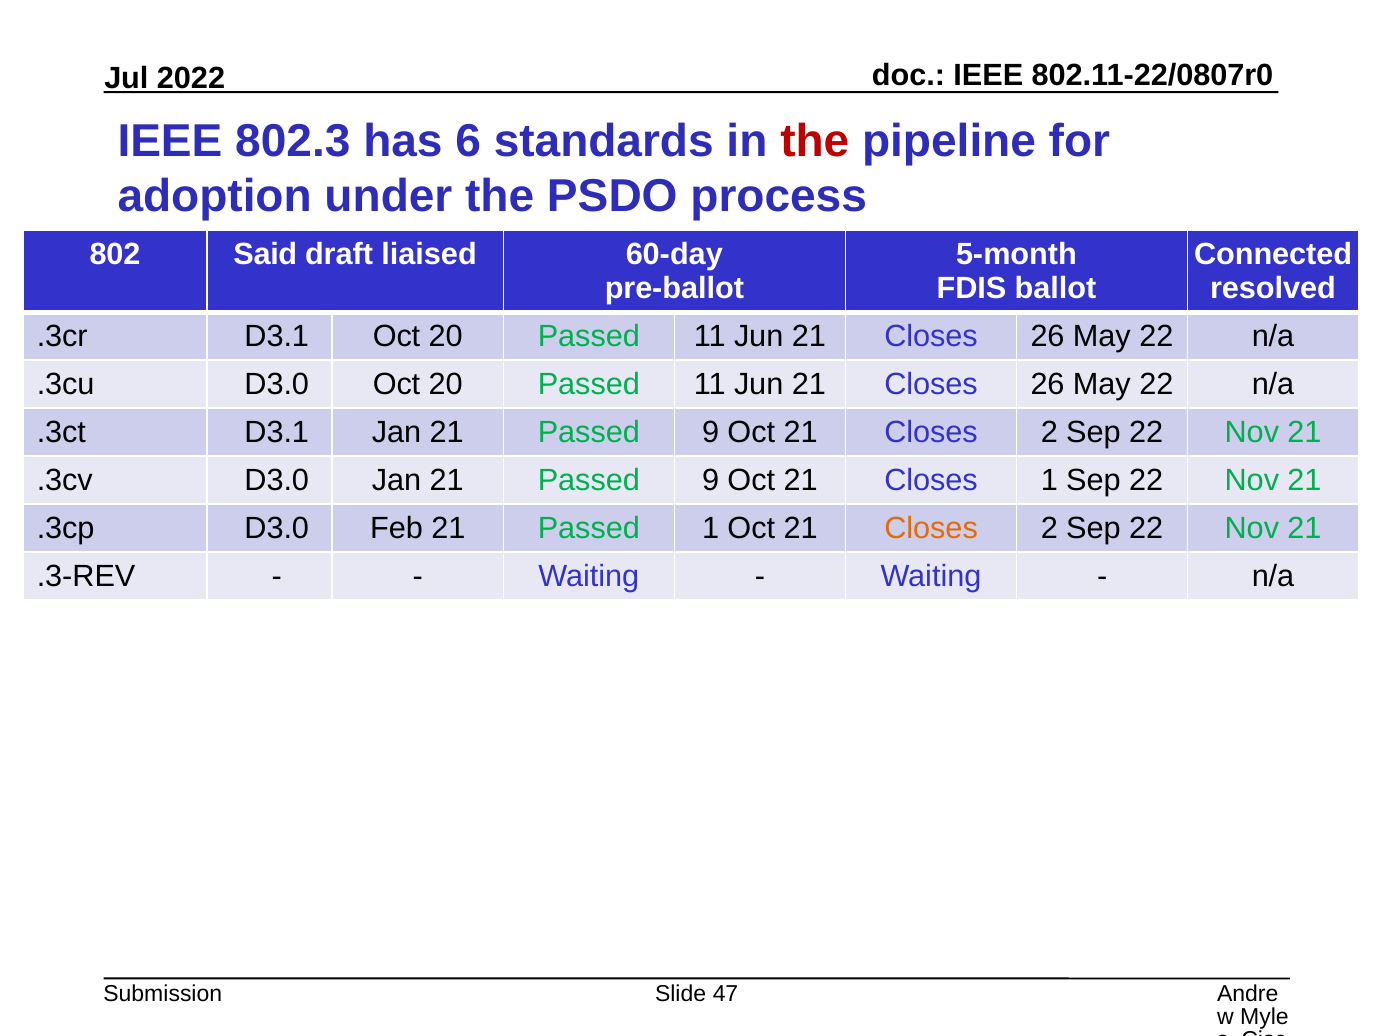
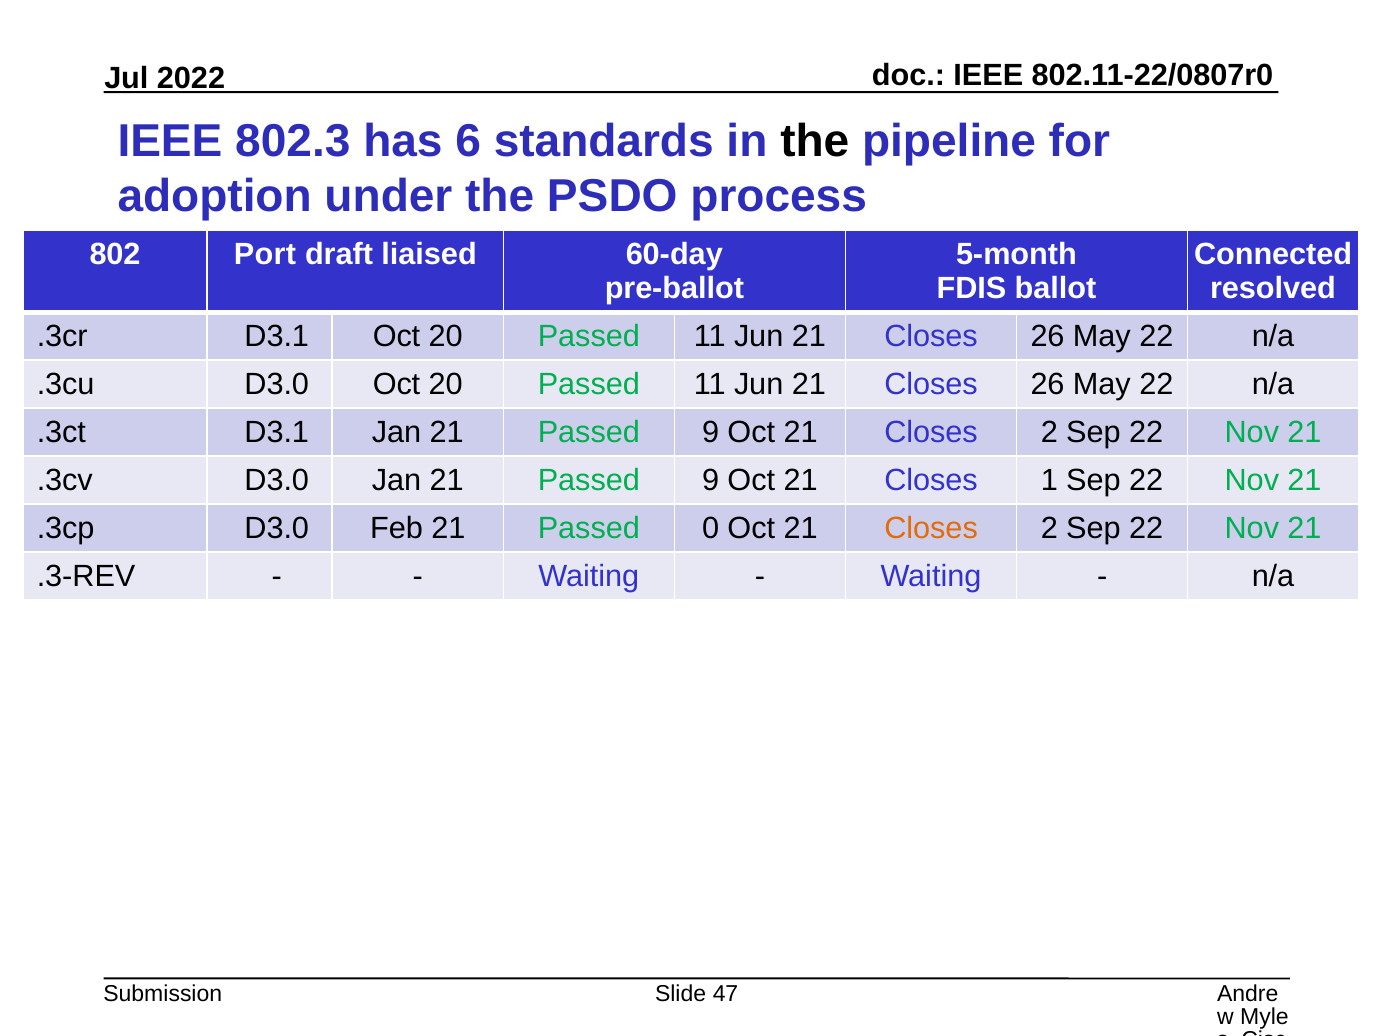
the at (815, 141) colour: red -> black
Said: Said -> Port
Passed 1: 1 -> 0
